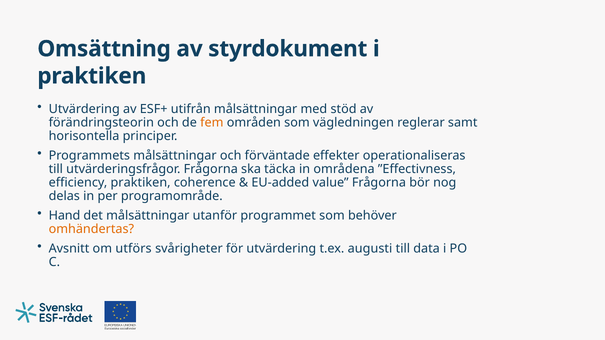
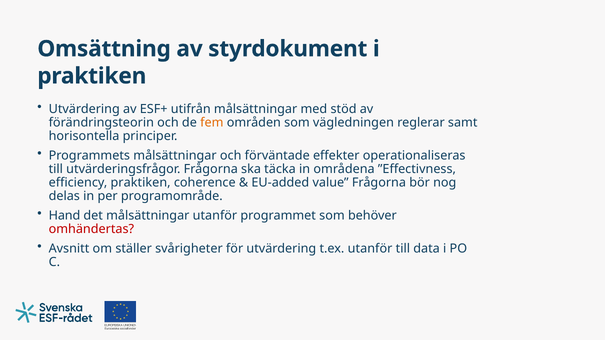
omhändertas colour: orange -> red
utförs: utförs -> ställer
t.ex augusti: augusti -> utanför
